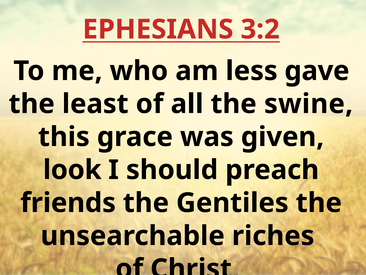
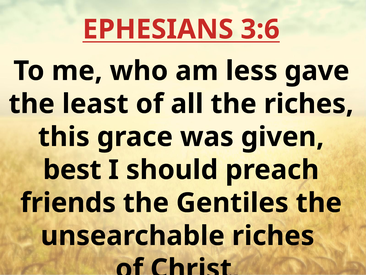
3:2: 3:2 -> 3:6
the swine: swine -> riches
look: look -> best
